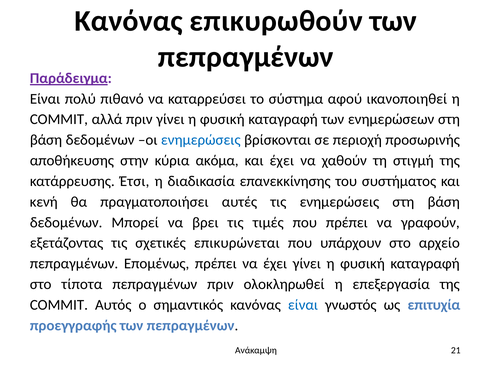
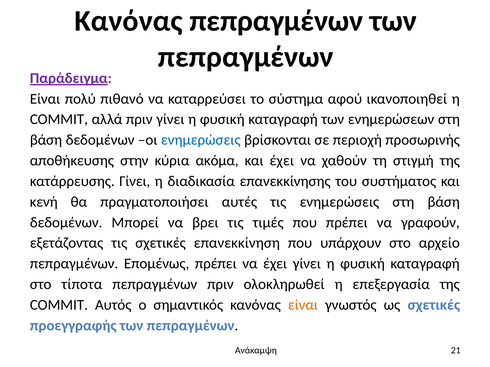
Κανόνας επικυρωθούν: επικυρωθούν -> πεπραγμένων
κατάρρευσης Έτσι: Έτσι -> Γίνει
επικυρώνεται: επικυρώνεται -> επανεκκίνηση
είναι at (303, 305) colour: blue -> orange
ως επιτυχία: επιτυχία -> σχετικές
